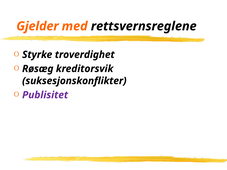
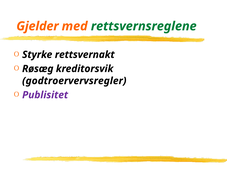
rettsvernsreglene colour: black -> green
troverdighet: troverdighet -> rettsvernakt
suksesjonskonflikter: suksesjonskonflikter -> godtroervervsregler
